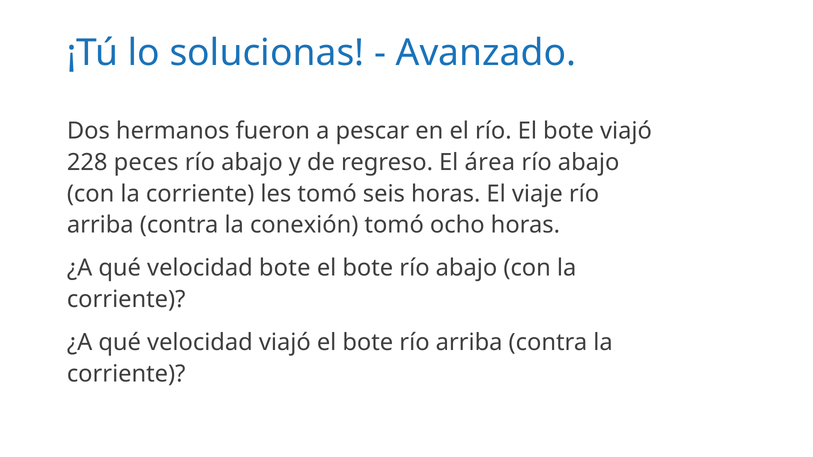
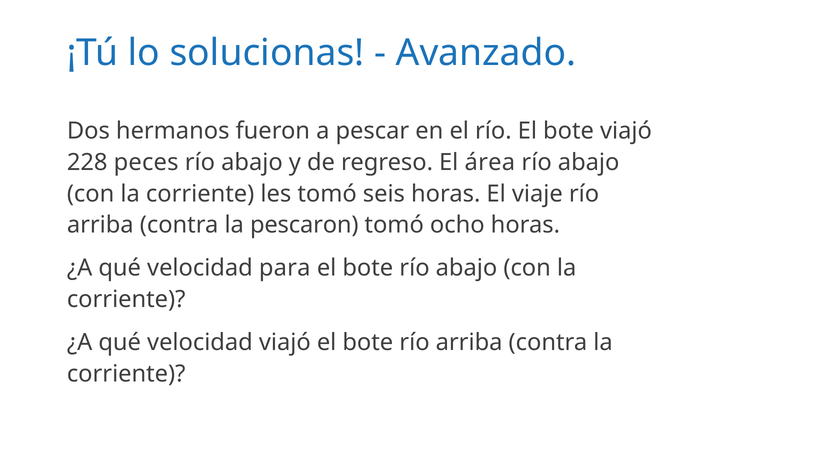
conexión: conexión -> pescaron
velocidad bote: bote -> para
